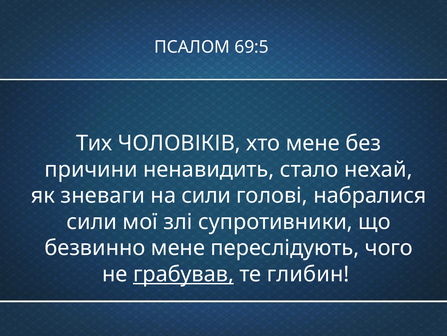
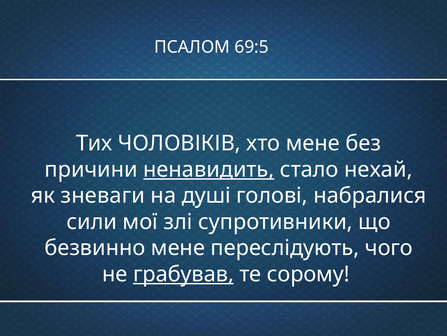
ненавидить underline: none -> present
на сили: сили -> душі
глибин: глибин -> сорому
